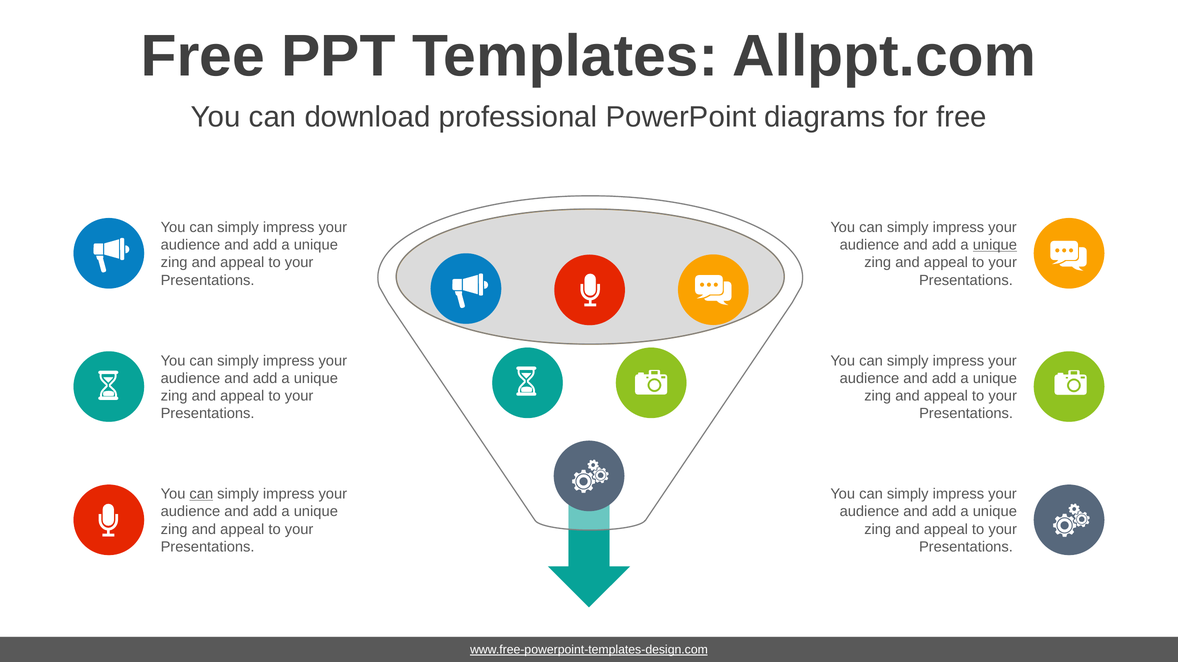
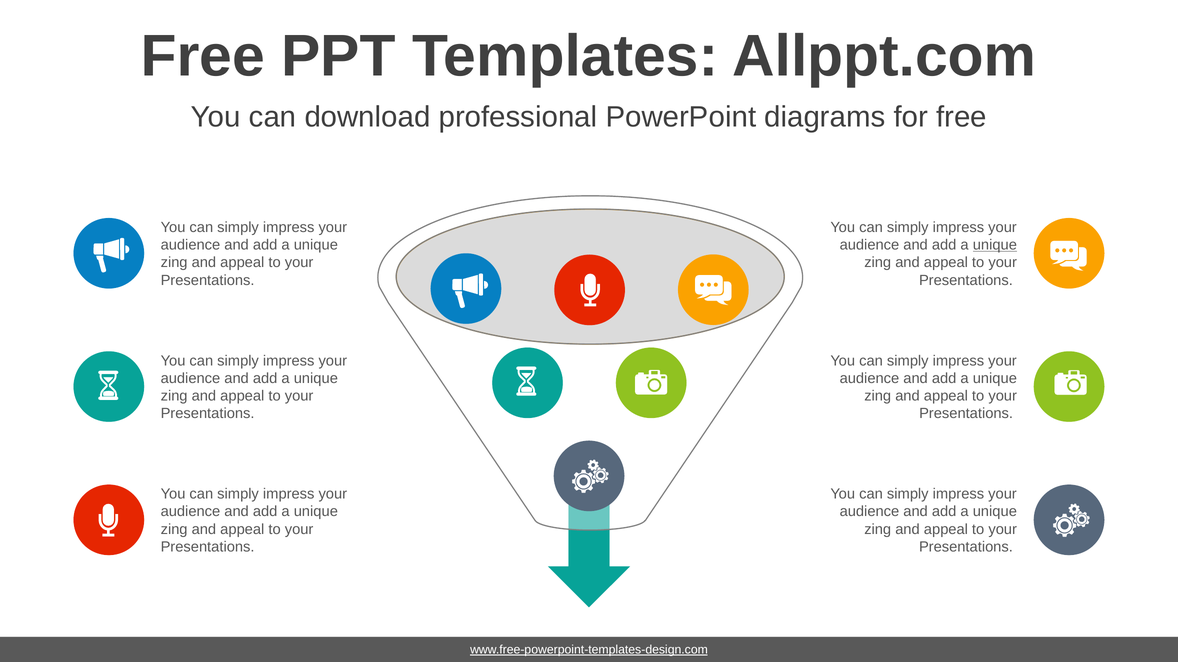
can at (201, 494) underline: present -> none
